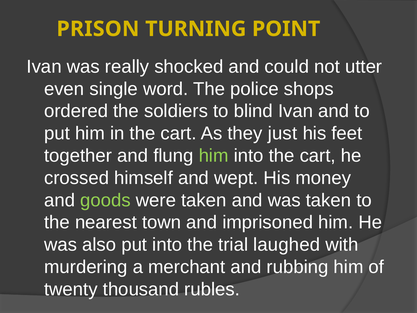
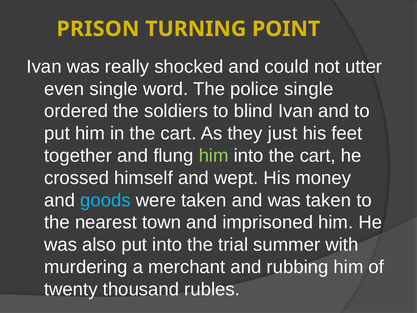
police shops: shops -> single
goods colour: light green -> light blue
laughed: laughed -> summer
